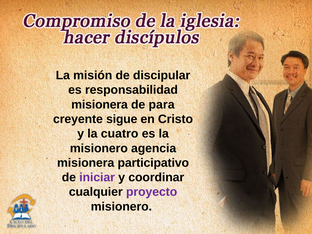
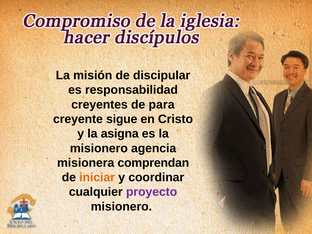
misionera at (100, 105): misionera -> creyentes
cuatro: cuatro -> asigna
participativo: participativo -> comprendan
iniciar colour: purple -> orange
